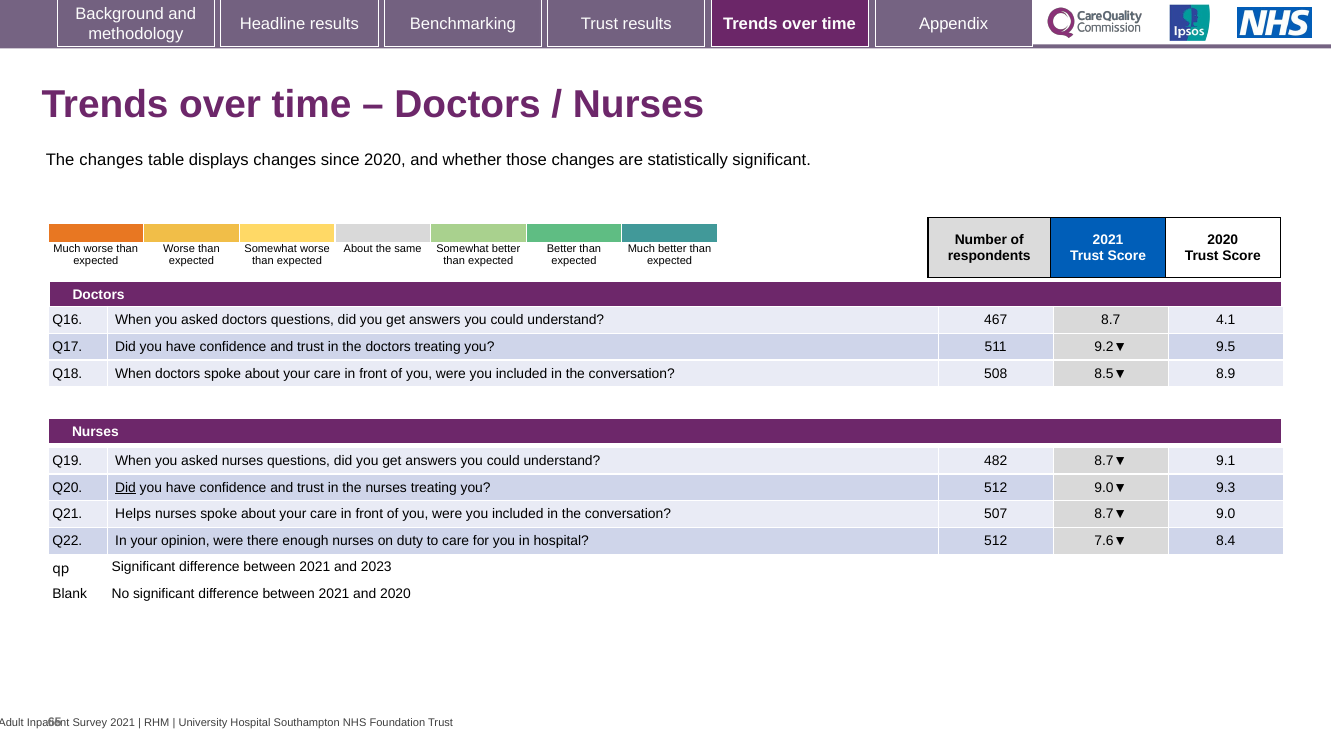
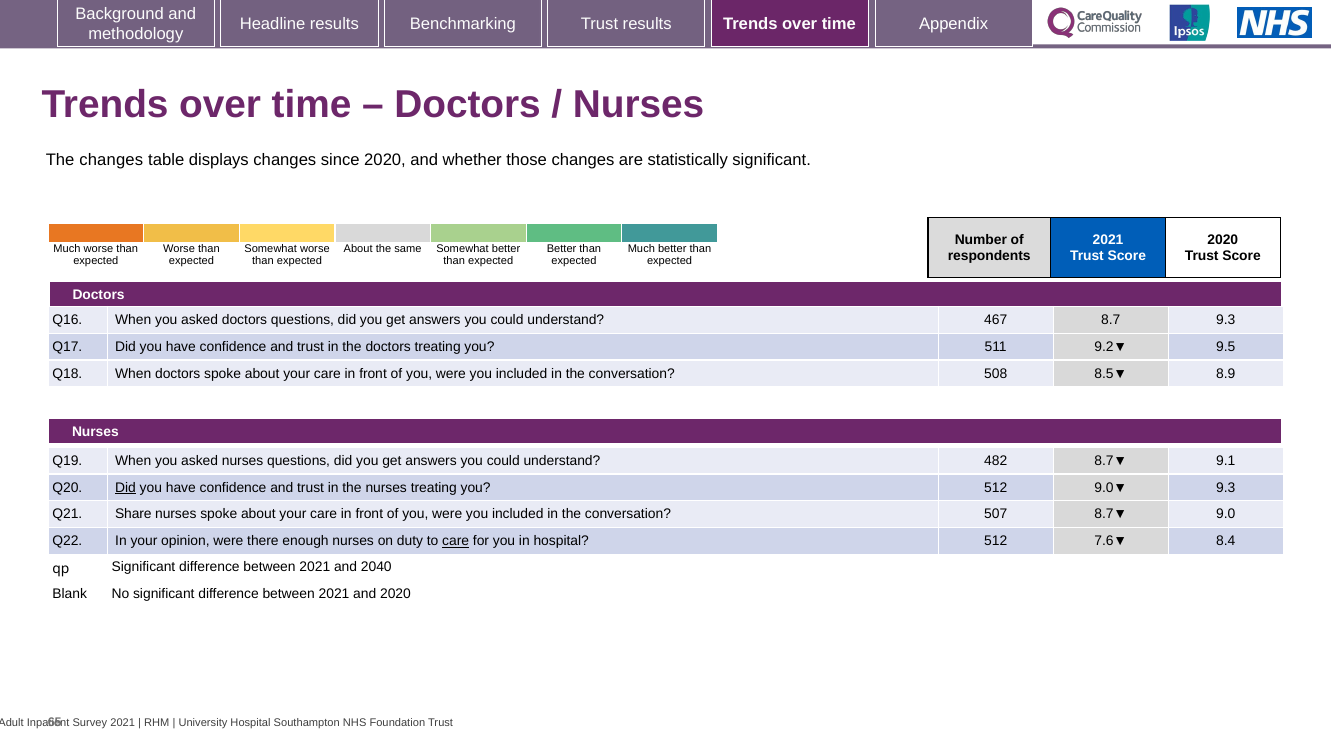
8.7 4.1: 4.1 -> 9.3
Helps: Helps -> Share
care at (456, 541) underline: none -> present
2023: 2023 -> 2040
